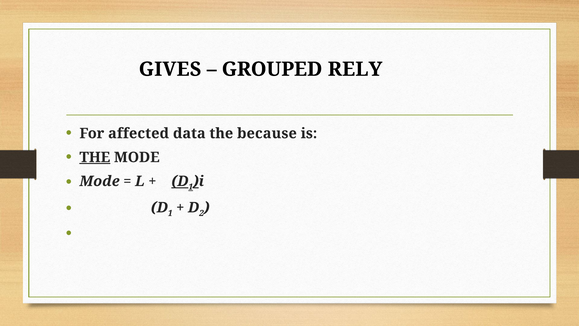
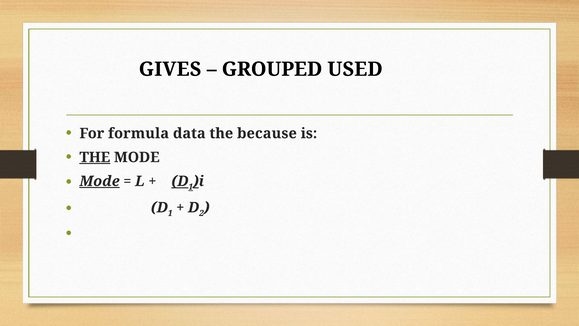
RELY: RELY -> USED
affected: affected -> formula
Mode at (99, 181) underline: none -> present
